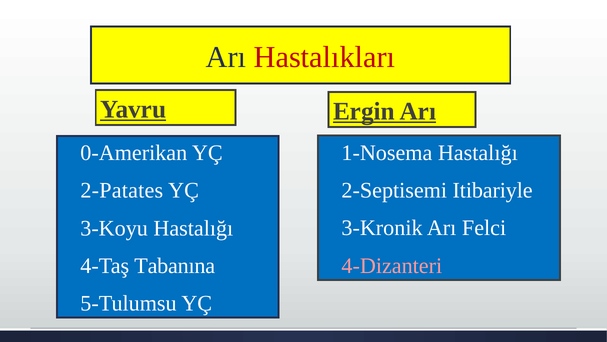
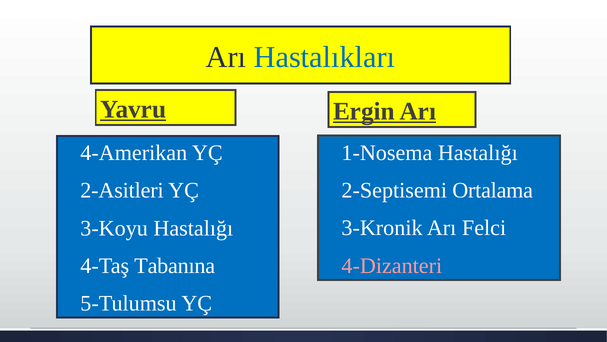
Hastalıkları colour: red -> blue
0-Amerikan: 0-Amerikan -> 4-Amerikan
Itibariyle: Itibariyle -> Ortalama
2-Patates: 2-Patates -> 2-Asitleri
